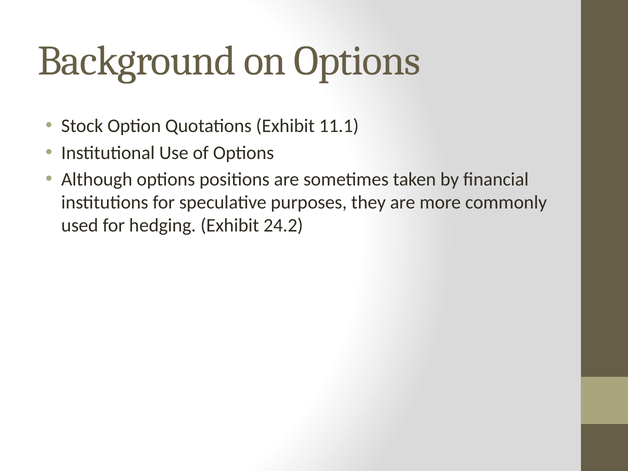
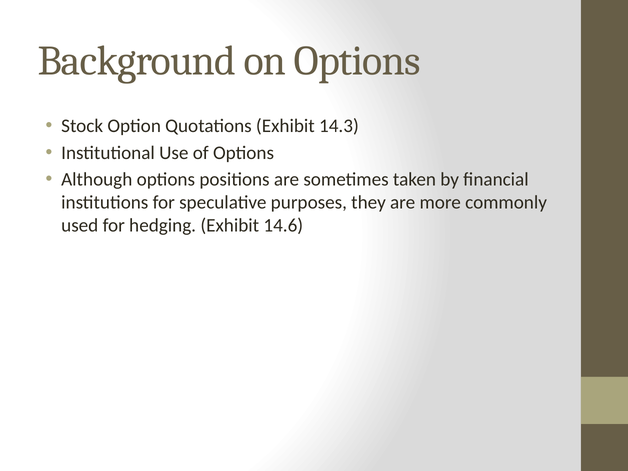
11.1: 11.1 -> 14.3
24.2: 24.2 -> 14.6
